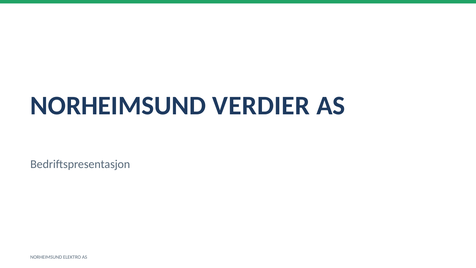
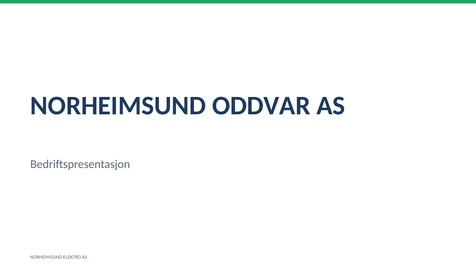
VERDIER: VERDIER -> ODDVAR
